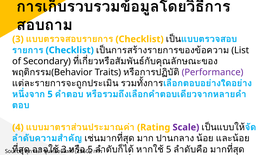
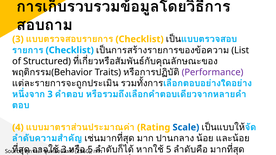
Secondary: Secondary -> Structured
5 at (50, 94): 5 -> 3
Scale colour: purple -> blue
